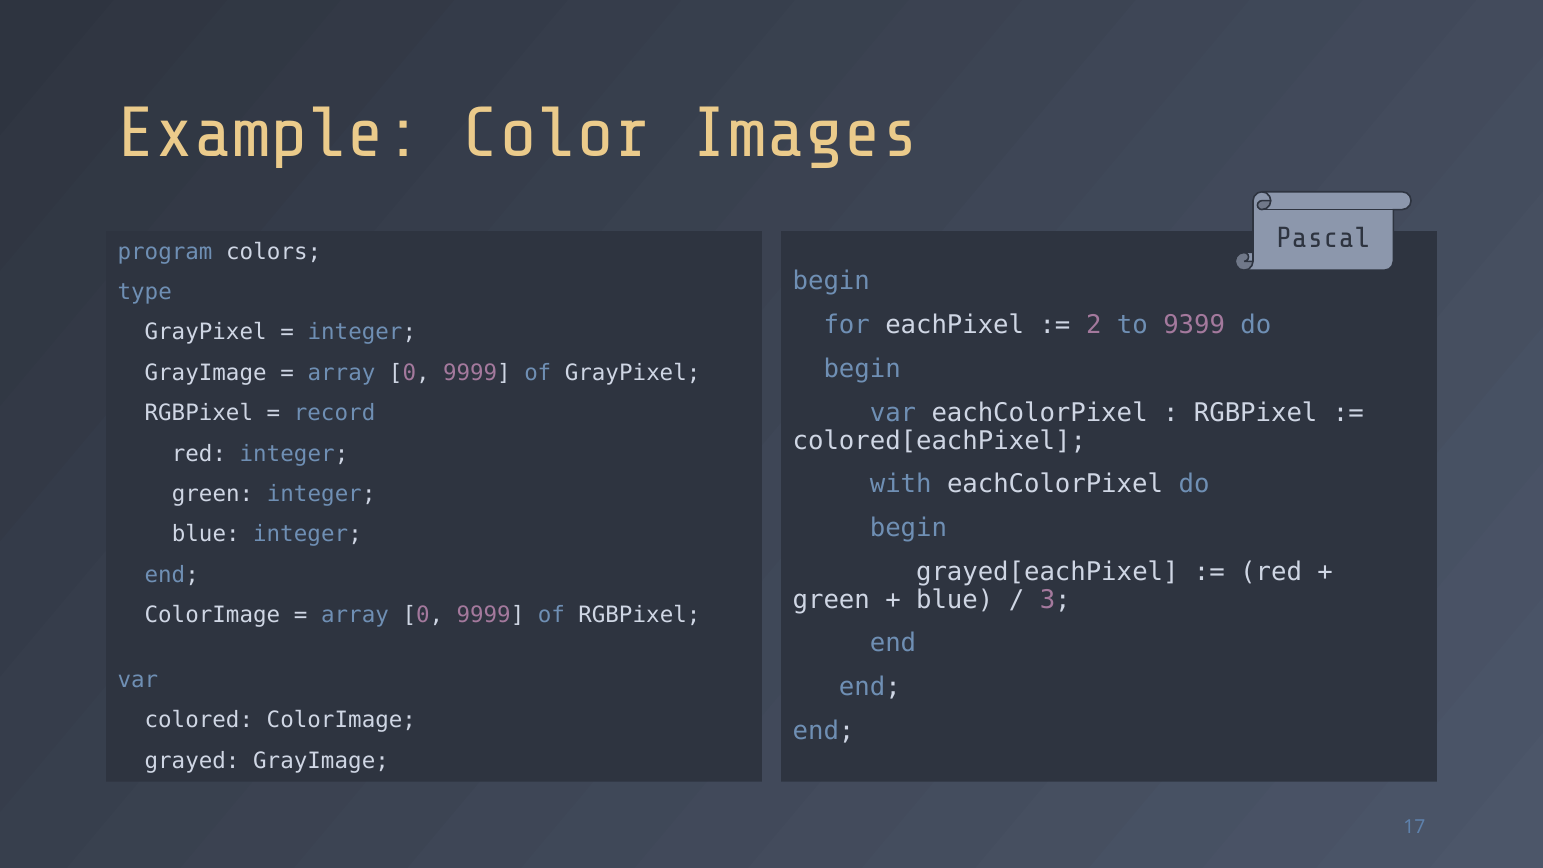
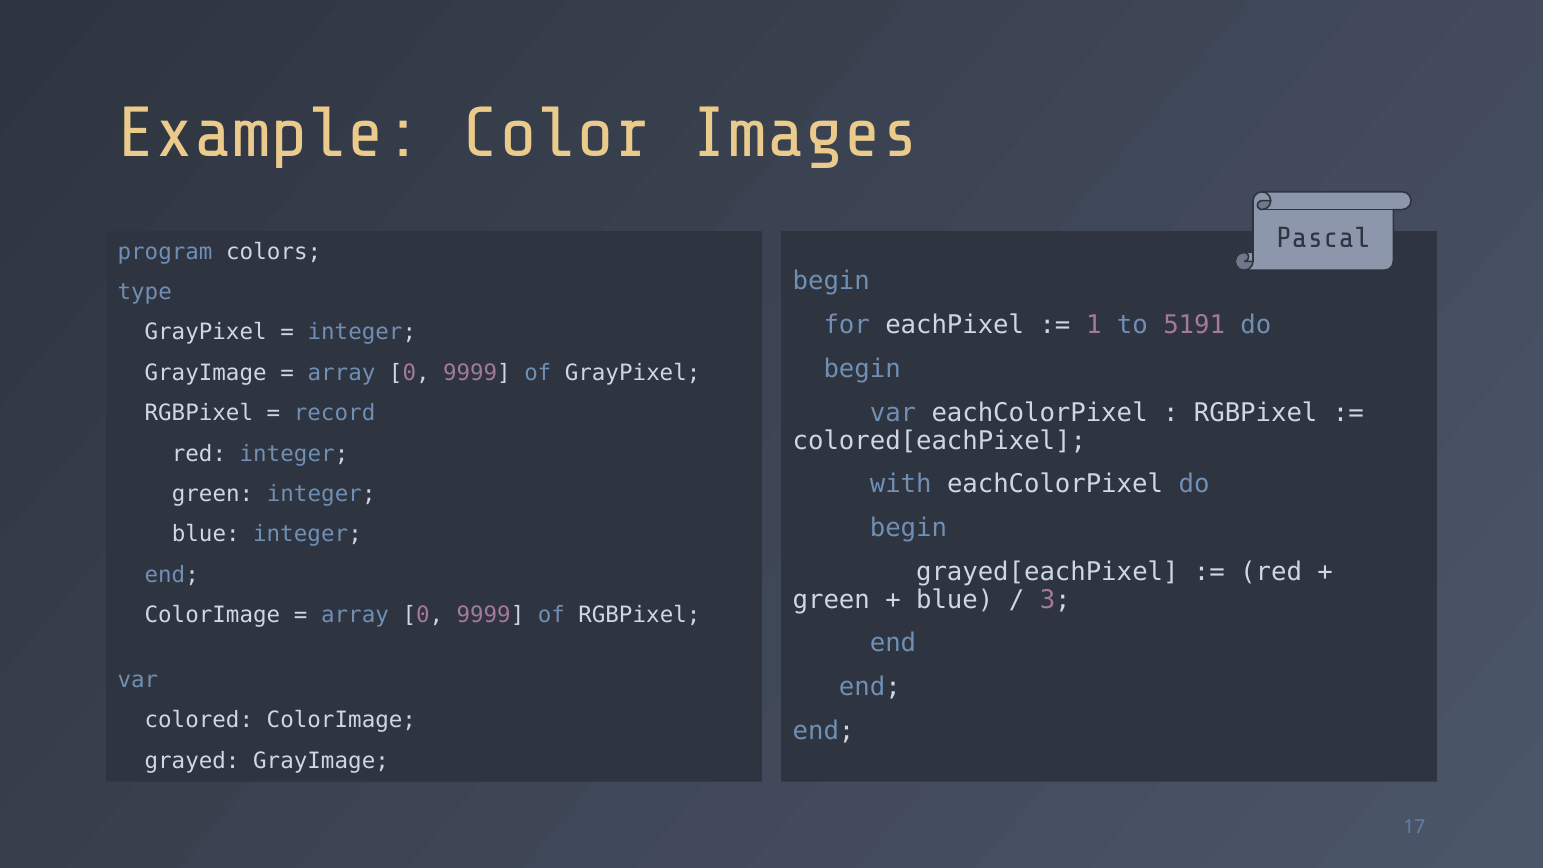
2: 2 -> 1
9399: 9399 -> 5191
